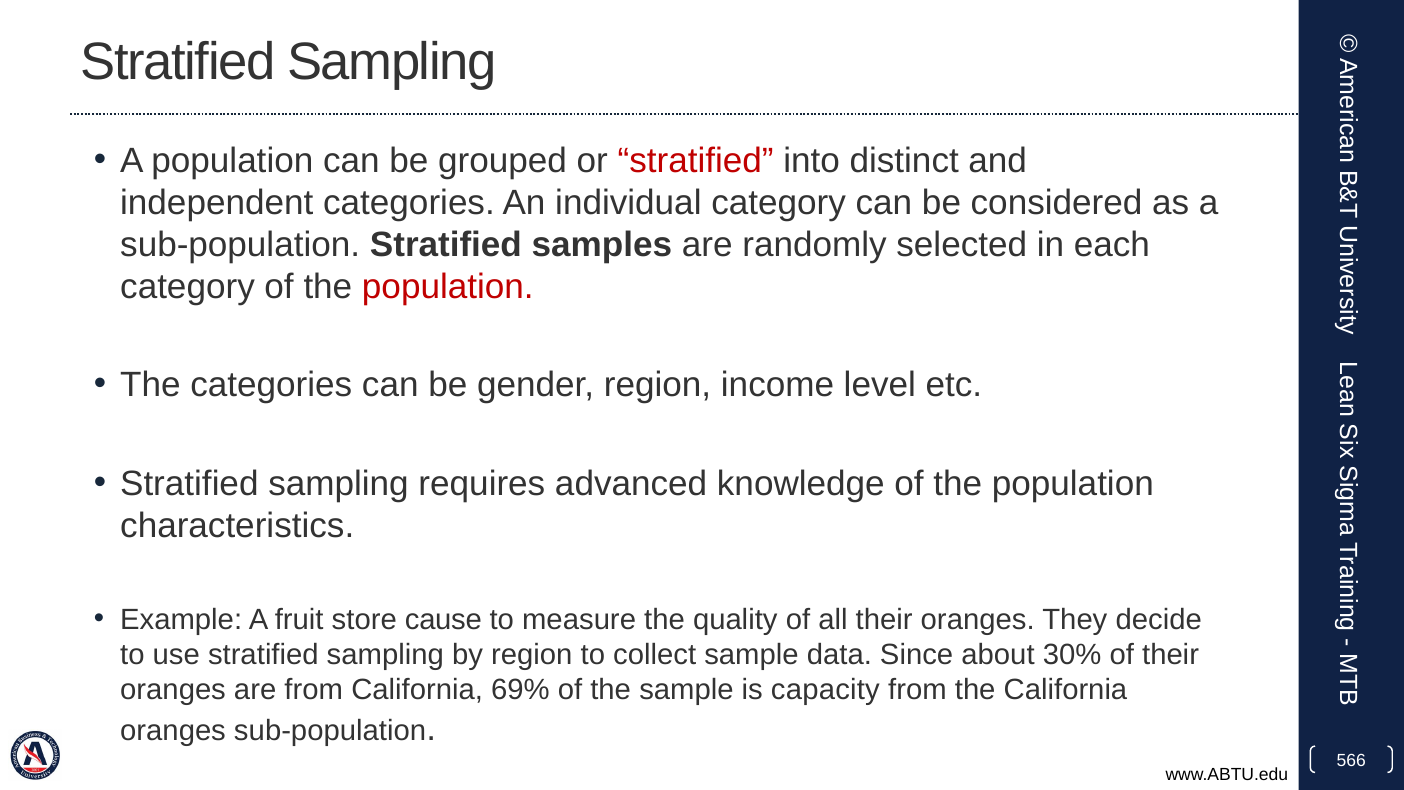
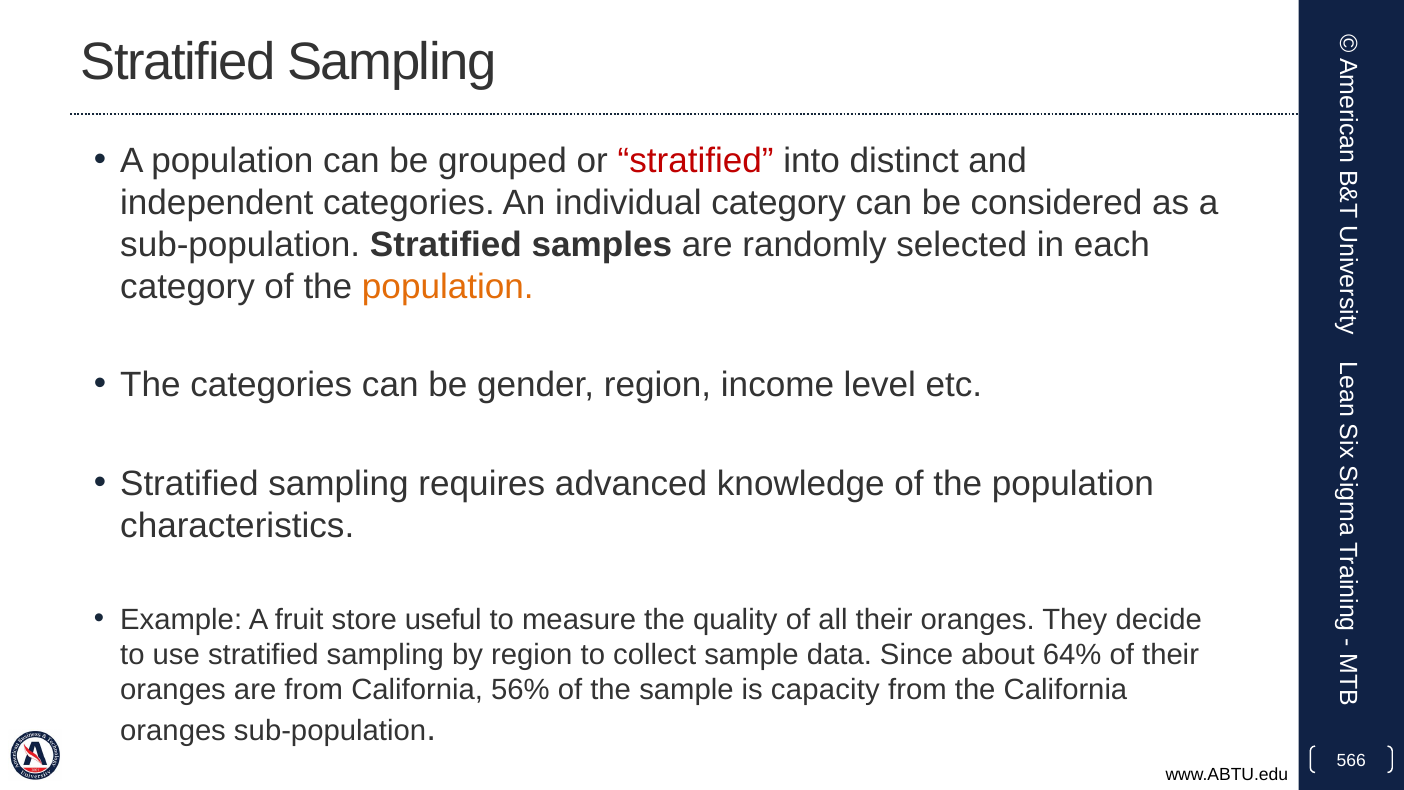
population at (448, 287) colour: red -> orange
cause: cause -> useful
30%: 30% -> 64%
69%: 69% -> 56%
